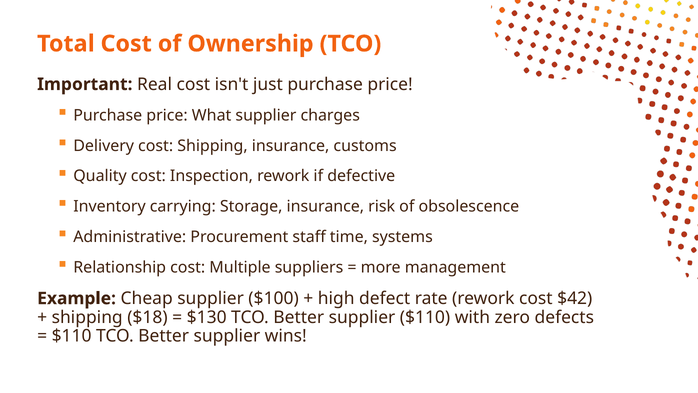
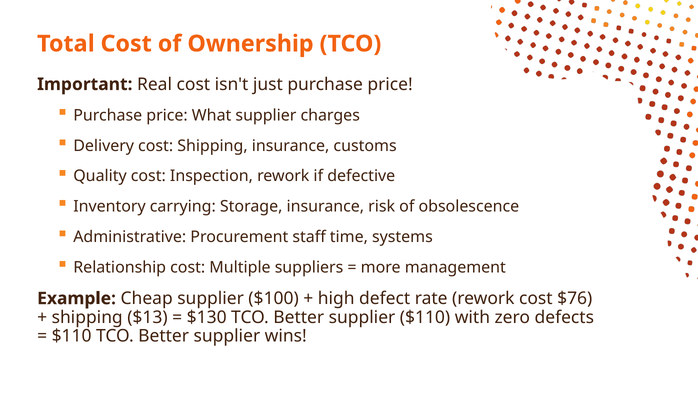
$42: $42 -> $76
$18: $18 -> $13
